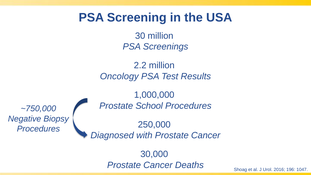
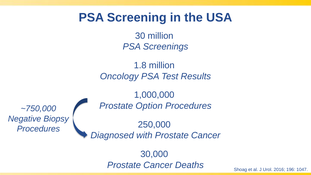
2.2: 2.2 -> 1.8
School: School -> Option
